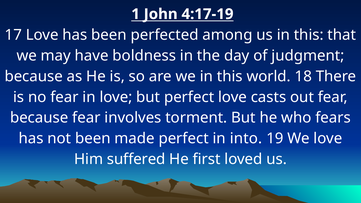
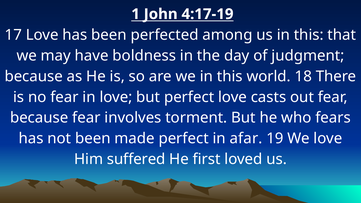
into: into -> afar
